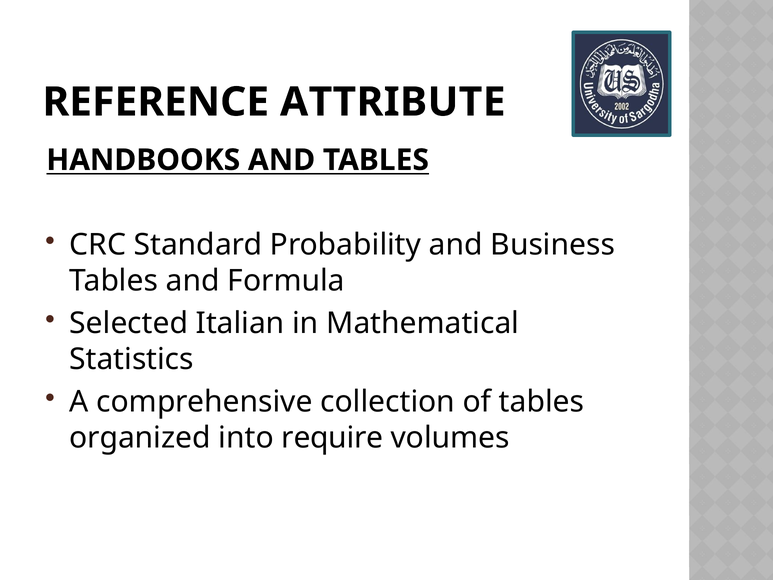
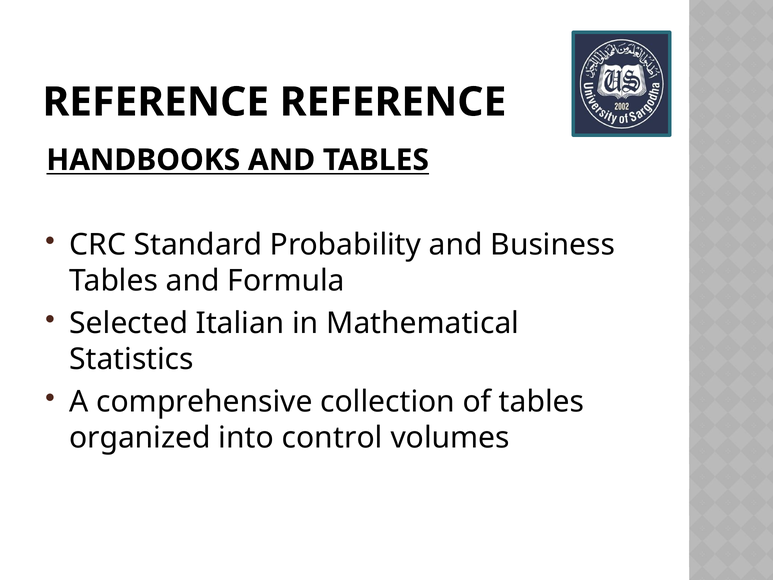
REFERENCE ATTRIBUTE: ATTRIBUTE -> REFERENCE
require: require -> control
